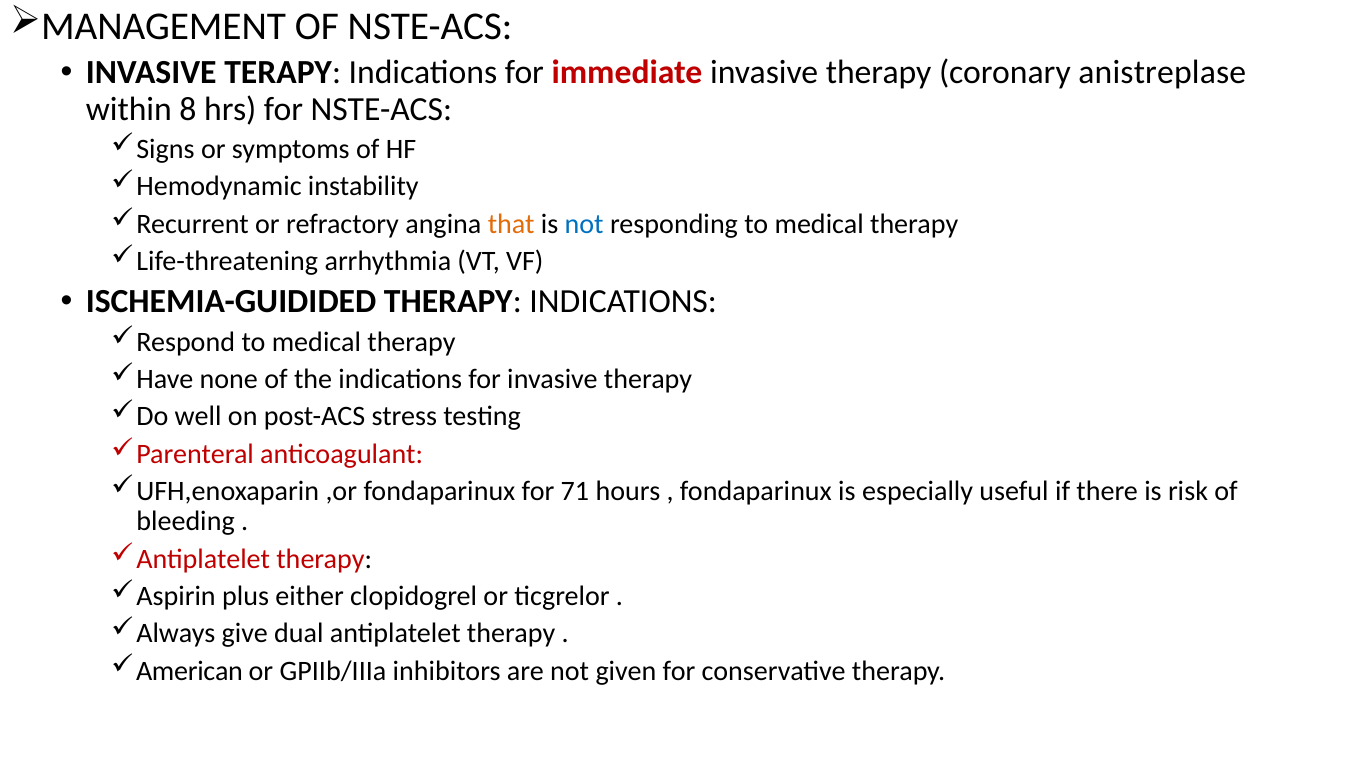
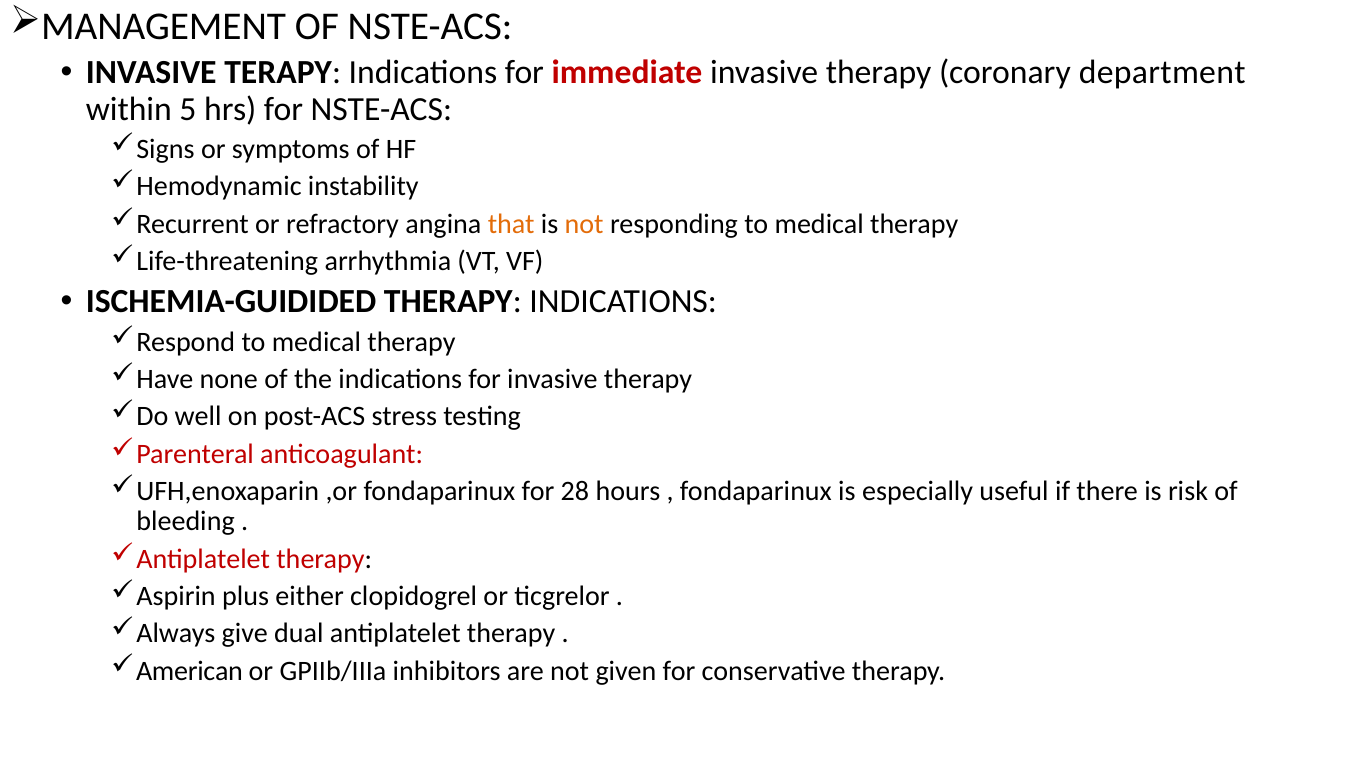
anistreplase: anistreplase -> department
8: 8 -> 5
not at (584, 224) colour: blue -> orange
71: 71 -> 28
